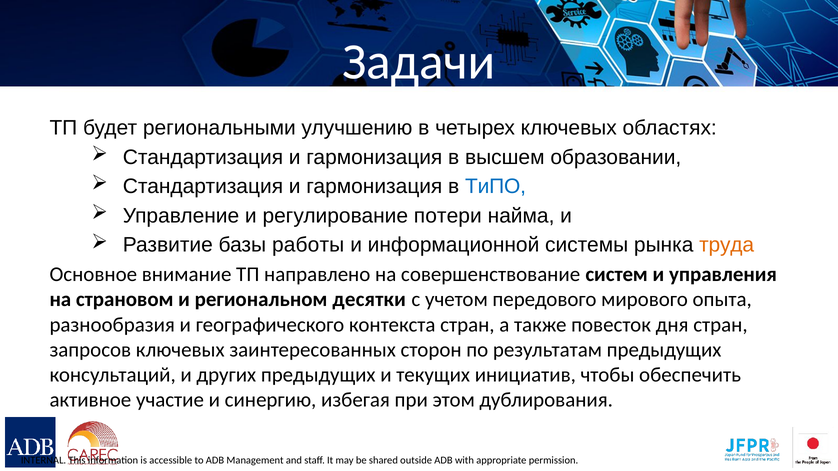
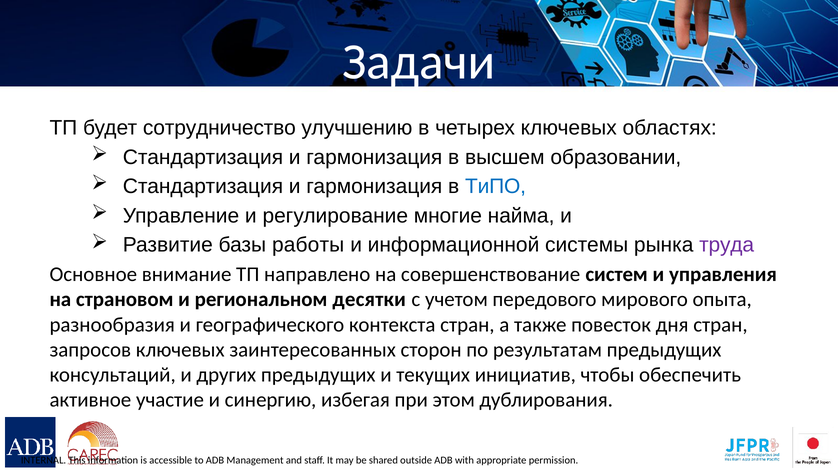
региональными: региональными -> сотрудничество
потери: потери -> многие
труда colour: orange -> purple
